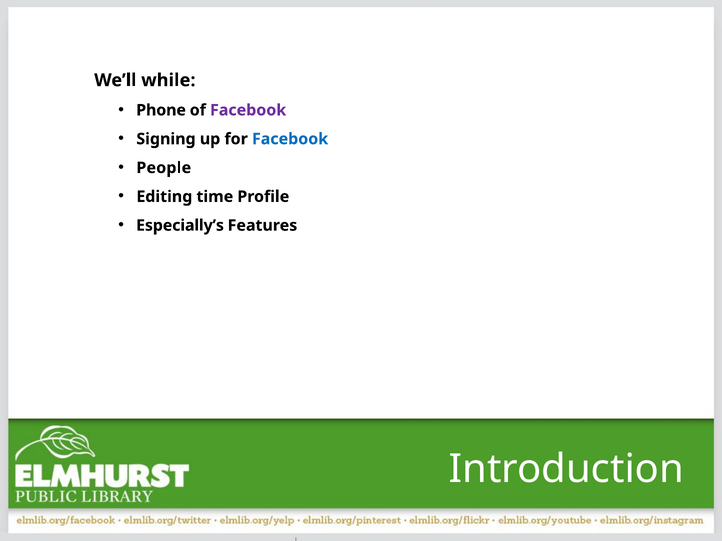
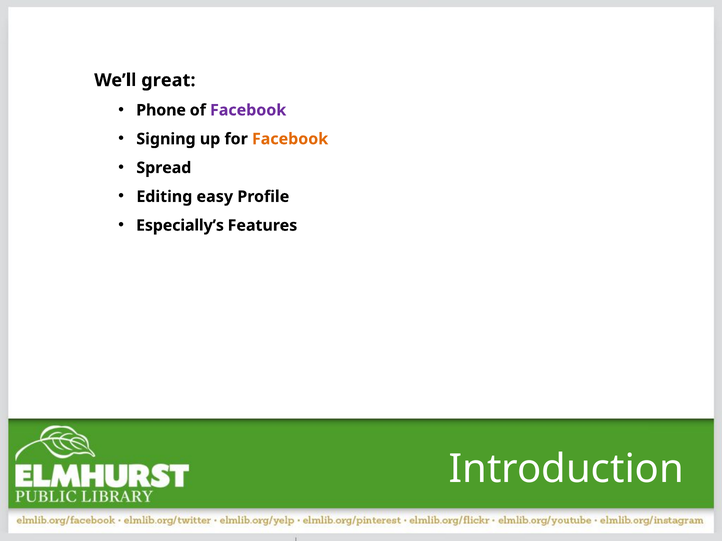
while: while -> great
Facebook at (290, 139) colour: blue -> orange
People: People -> Spread
time: time -> easy
